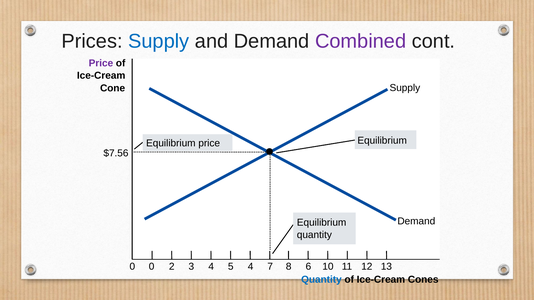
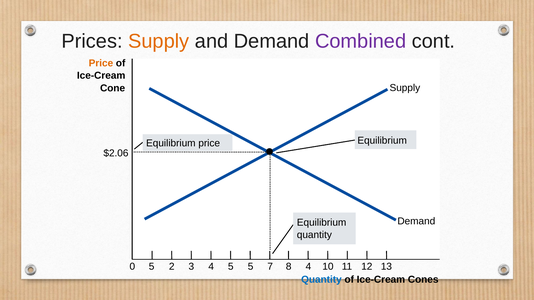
Supply at (159, 41) colour: blue -> orange
Price at (101, 63) colour: purple -> orange
$7.56: $7.56 -> $2.06
0 0: 0 -> 5
5 4: 4 -> 5
8 6: 6 -> 4
